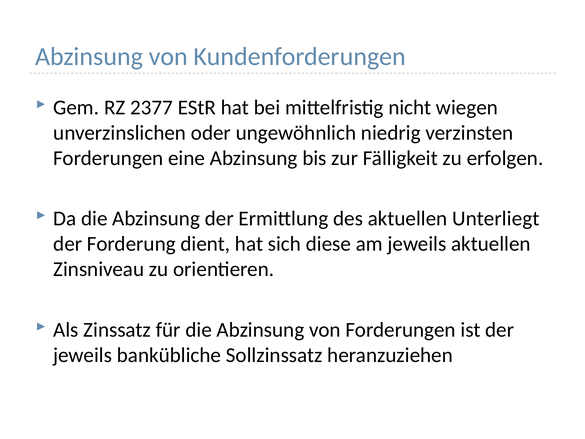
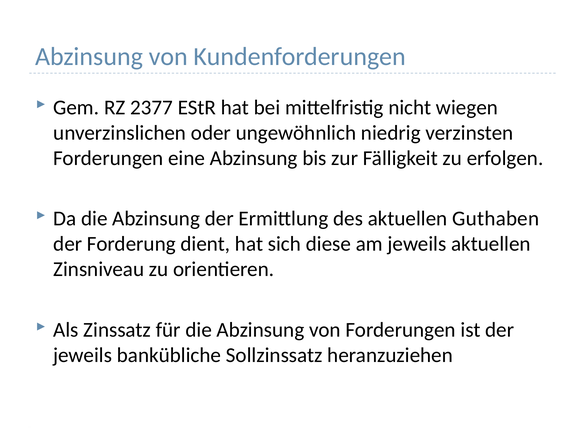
Unterliegt: Unterliegt -> Guthaben
